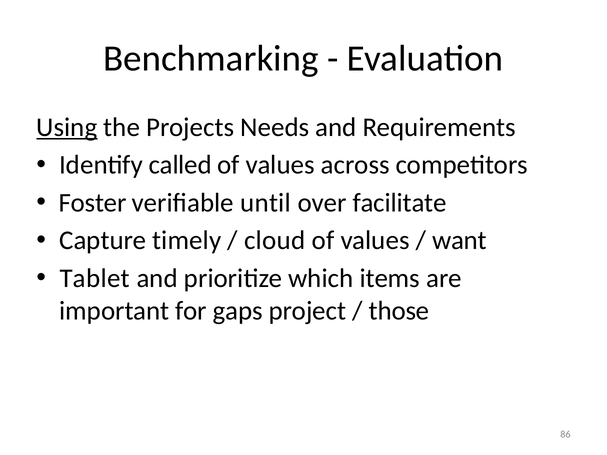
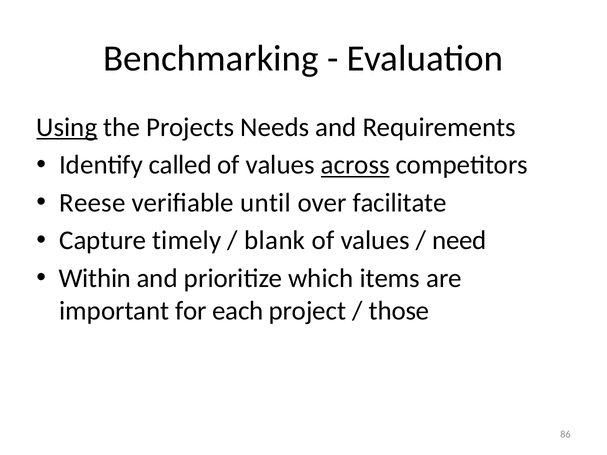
across underline: none -> present
Foster: Foster -> Reese
cloud: cloud -> blank
want: want -> need
Tablet: Tablet -> Within
gaps: gaps -> each
